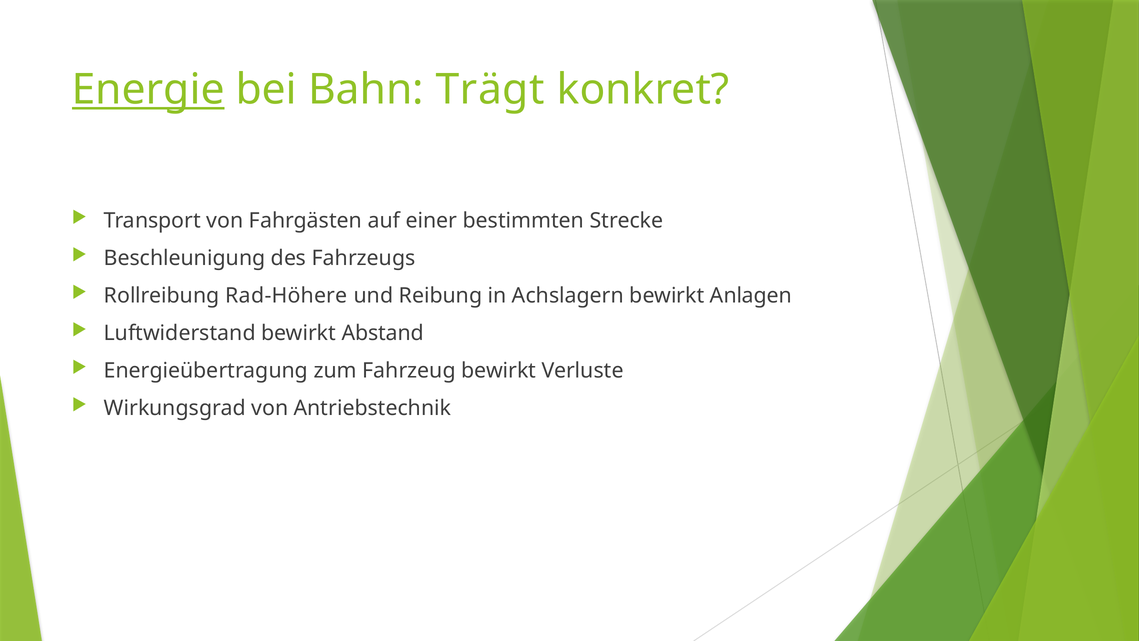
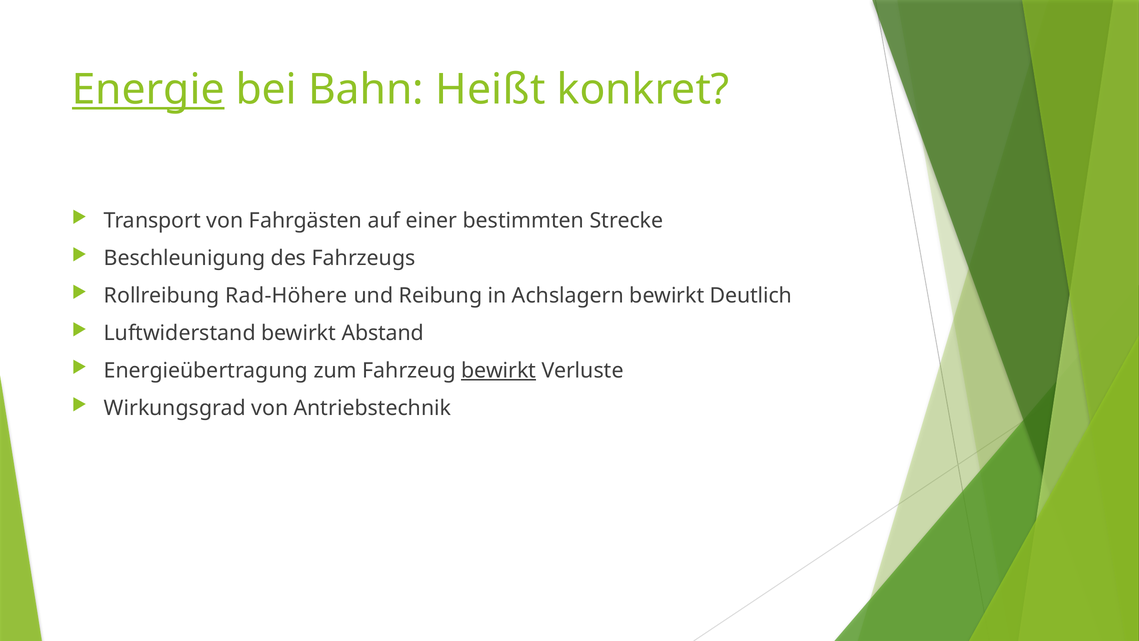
Trägt: Trägt -> Heißt
Anlagen: Anlagen -> Deutlich
bewirkt at (499, 370) underline: none -> present
